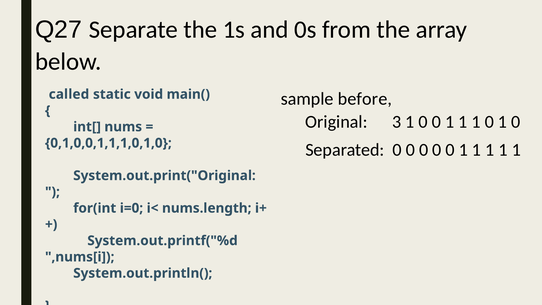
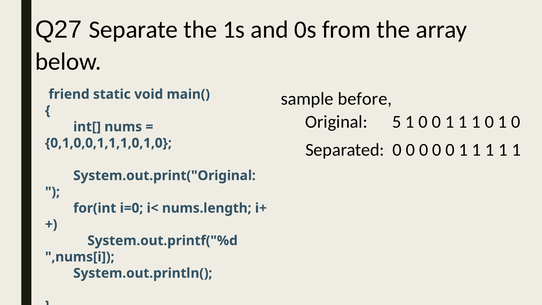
called: called -> friend
3: 3 -> 5
